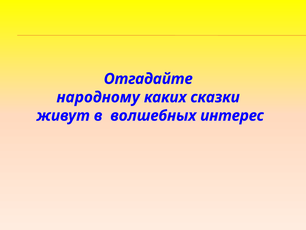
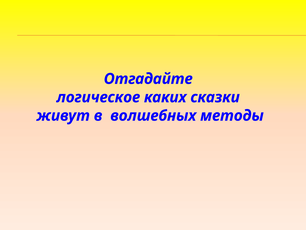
народному: народному -> логическое
интерес: интерес -> методы
